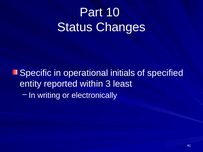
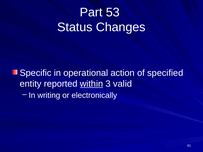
10: 10 -> 53
initials: initials -> action
within underline: none -> present
least: least -> valid
